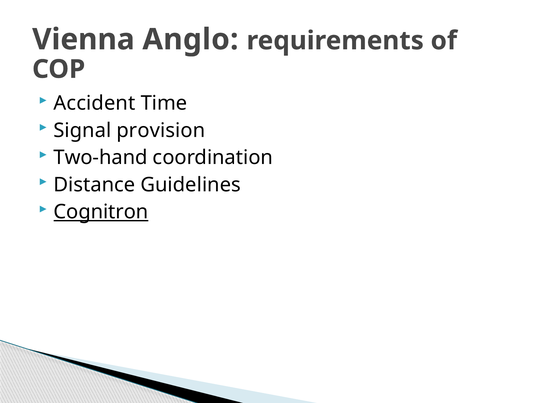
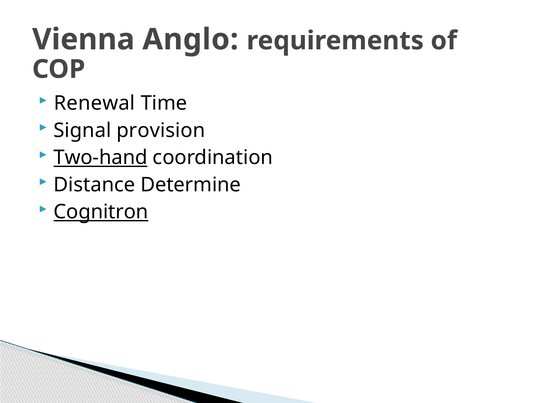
Accident: Accident -> Renewal
Two-hand underline: none -> present
Guidelines: Guidelines -> Determine
